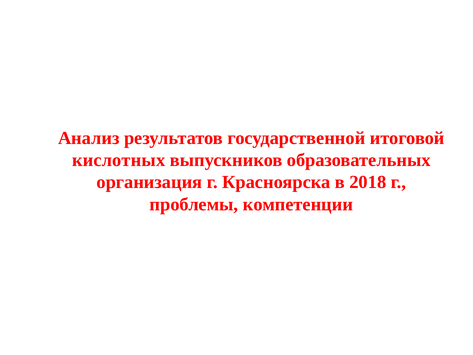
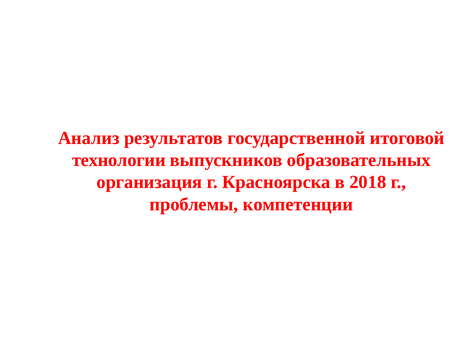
кислотных: кислотных -> технологии
